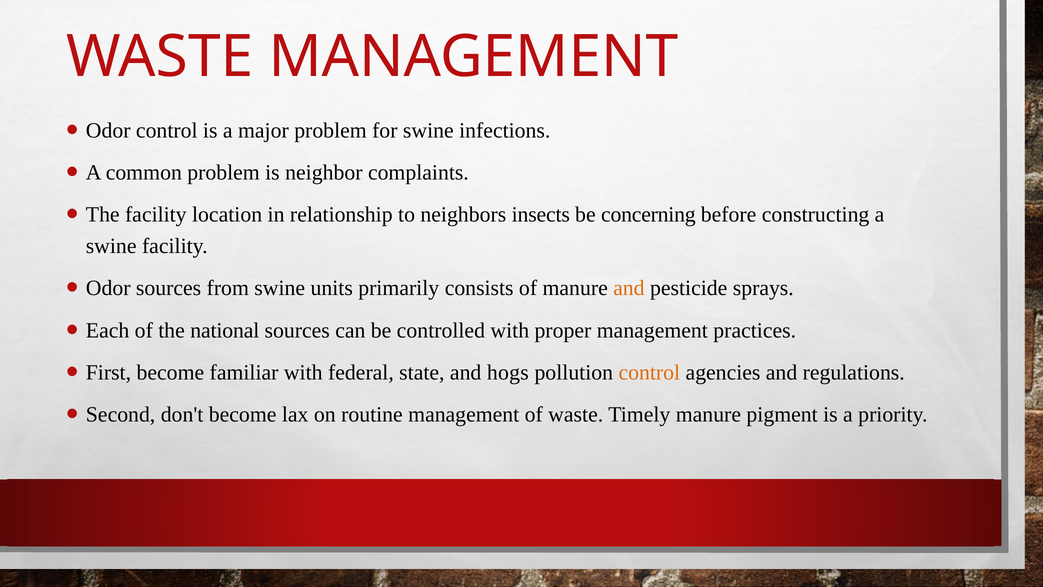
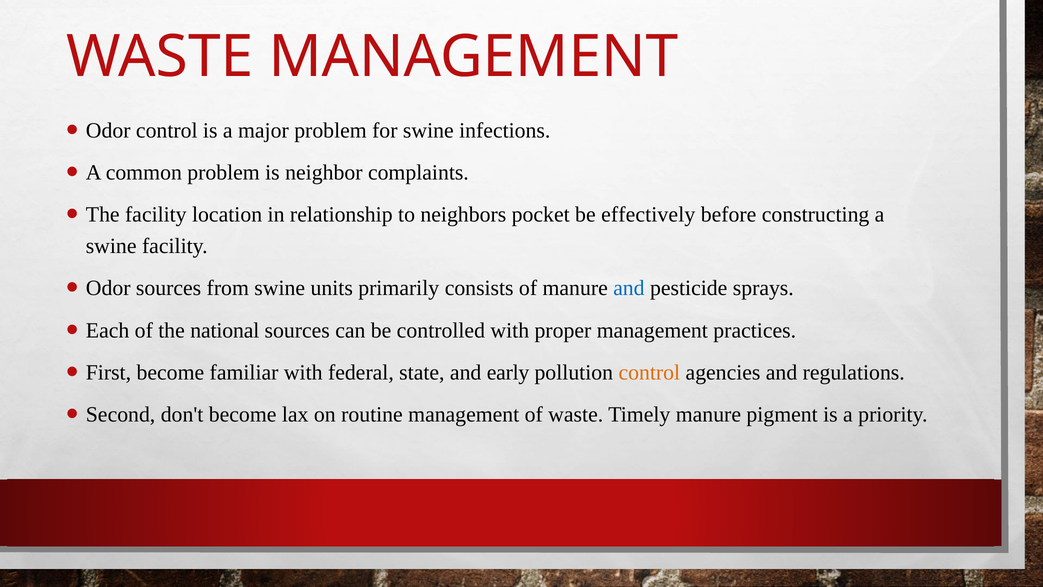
insects: insects -> pocket
concerning: concerning -> effectively
and at (629, 288) colour: orange -> blue
hogs: hogs -> early
